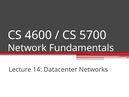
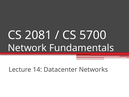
4600: 4600 -> 2081
